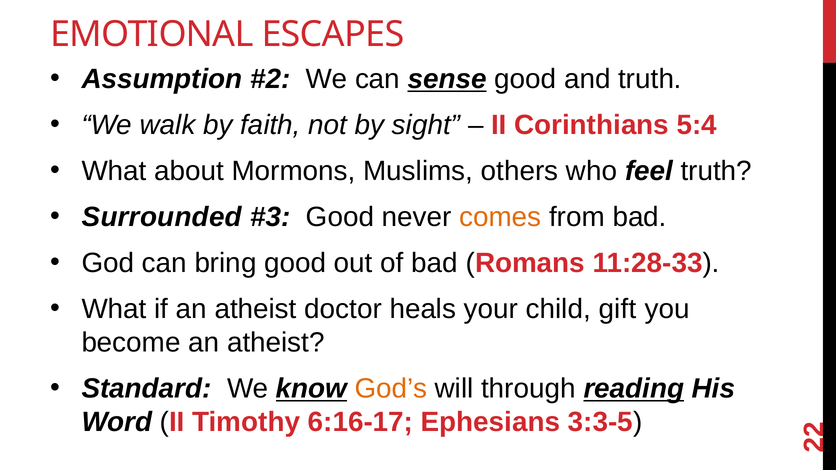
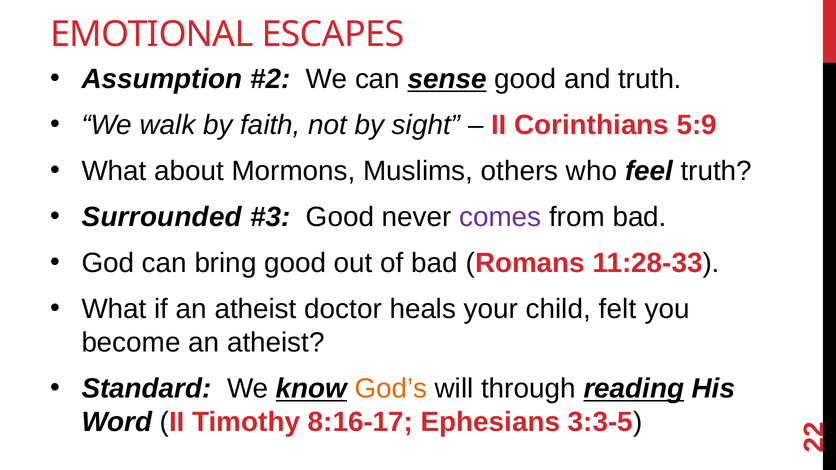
5:4: 5:4 -> 5:9
comes colour: orange -> purple
gift: gift -> felt
6:16-17: 6:16-17 -> 8:16-17
